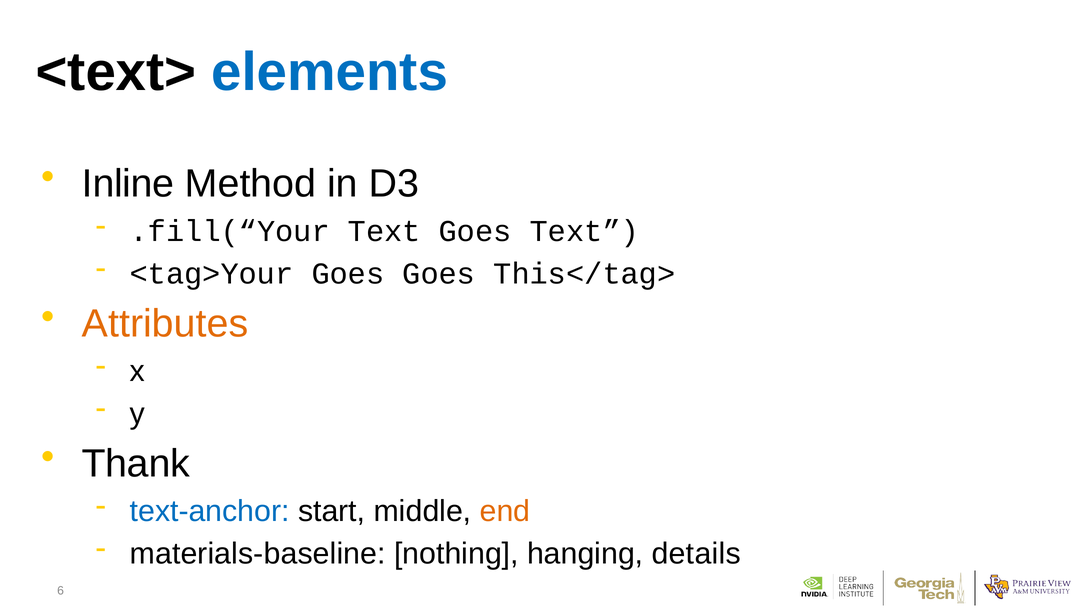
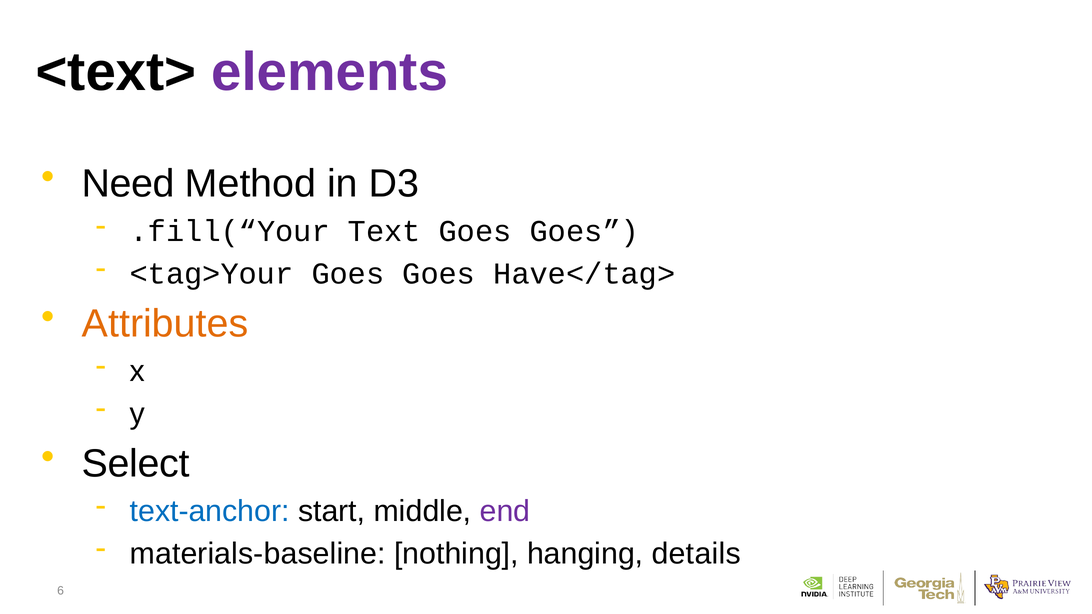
elements colour: blue -> purple
Inline: Inline -> Need
Text Goes Text: Text -> Goes
This</tag>: This</tag> -> Have</tag>
Thank: Thank -> Select
end colour: orange -> purple
